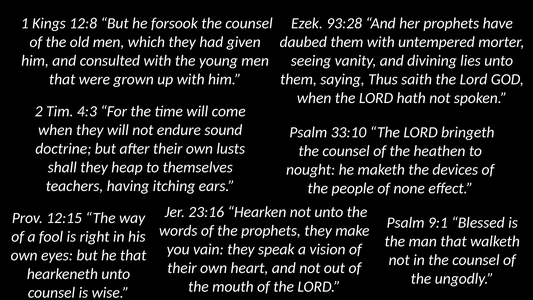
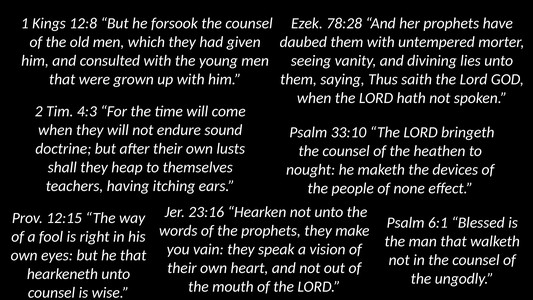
93:28: 93:28 -> 78:28
9:1: 9:1 -> 6:1
